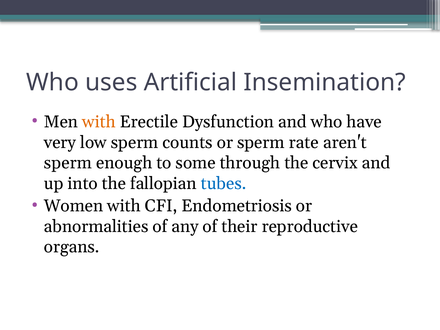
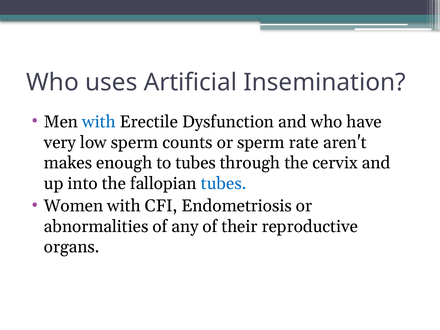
with at (99, 122) colour: orange -> blue
sperm at (68, 163): sperm -> makes
to some: some -> tubes
